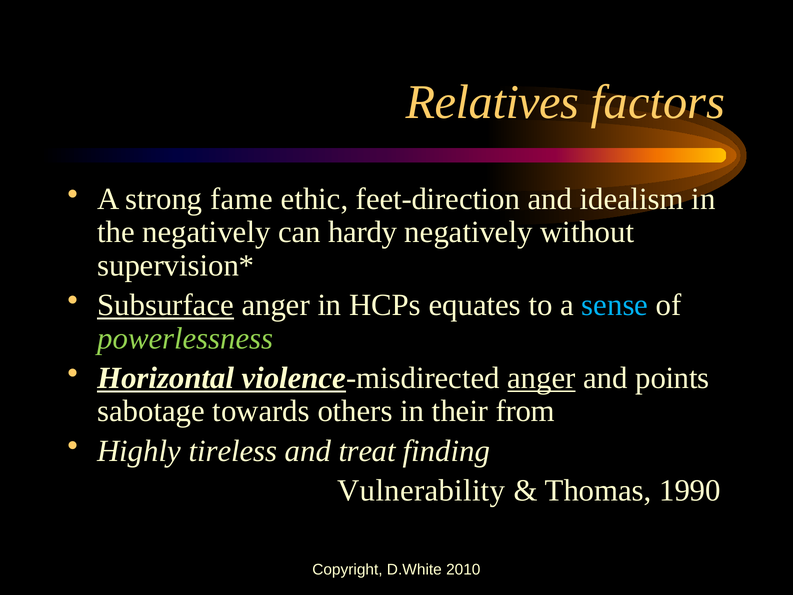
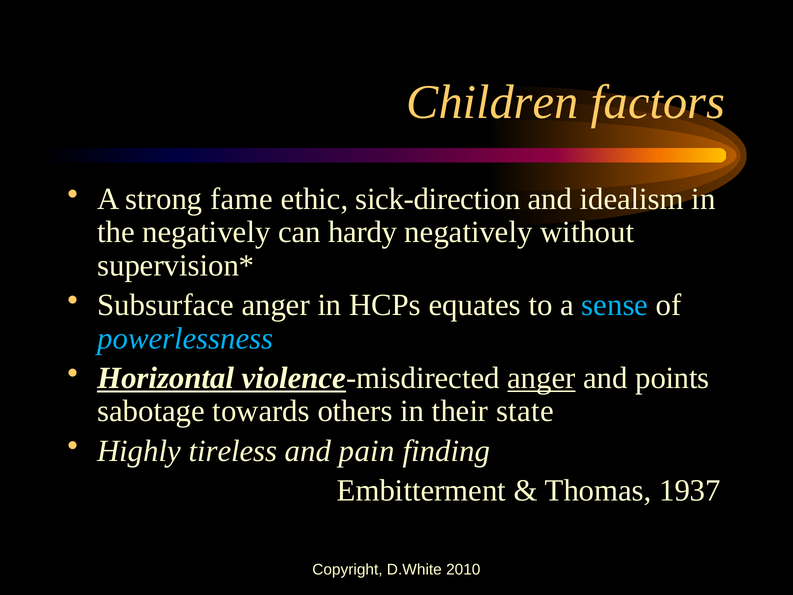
Relatives: Relatives -> Children
feet-direction: feet-direction -> sick-direction
Subsurface underline: present -> none
powerlessness colour: light green -> light blue
from: from -> state
treat: treat -> pain
Vulnerability: Vulnerability -> Embitterment
1990: 1990 -> 1937
